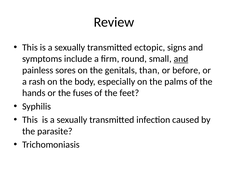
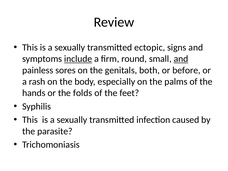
include underline: none -> present
than: than -> both
fuses: fuses -> folds
